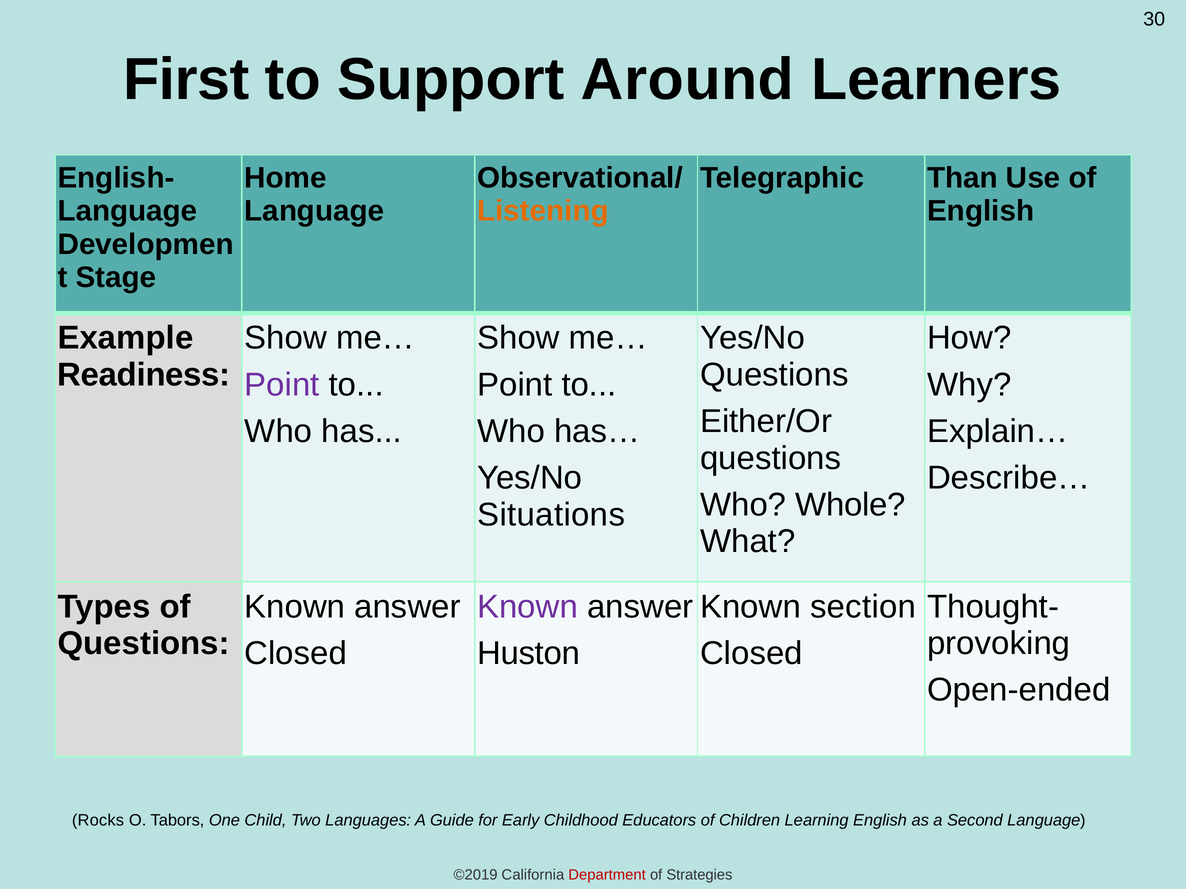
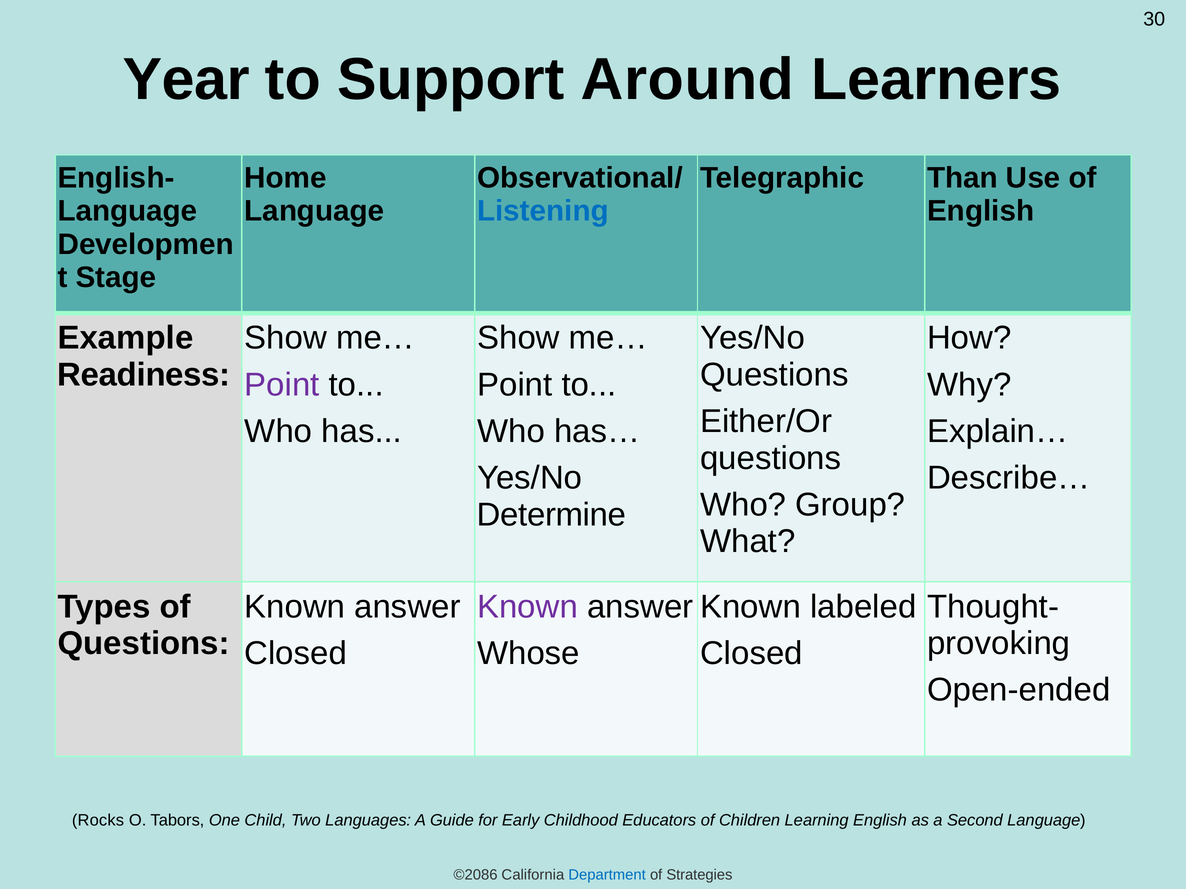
First: First -> Year
Listening colour: orange -> blue
Whole: Whole -> Group
Situations: Situations -> Determine
section: section -> labeled
Huston: Huston -> Whose
©2019: ©2019 -> ©2086
Department colour: red -> blue
